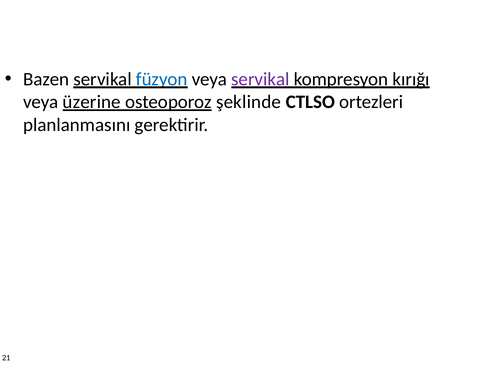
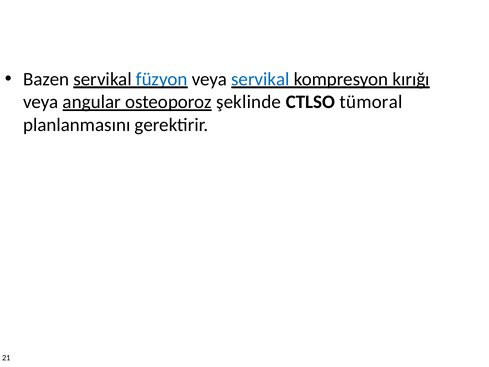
servikal at (260, 79) colour: purple -> blue
üzerine: üzerine -> angular
ortezleri: ortezleri -> tümoral
